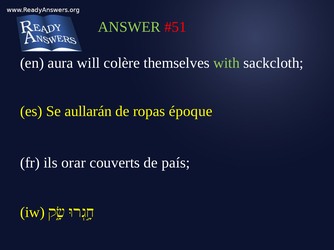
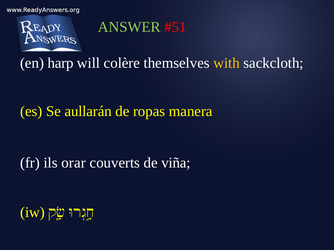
aura: aura -> harp
with colour: light green -> yellow
époque: époque -> manera
país: país -> viña
